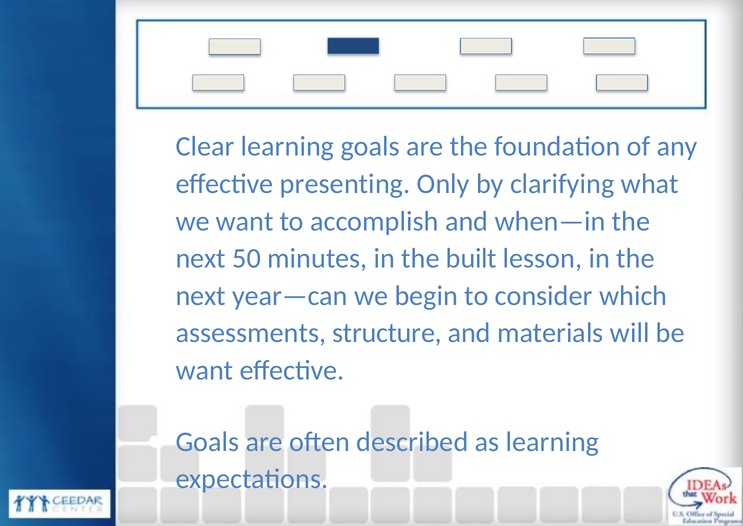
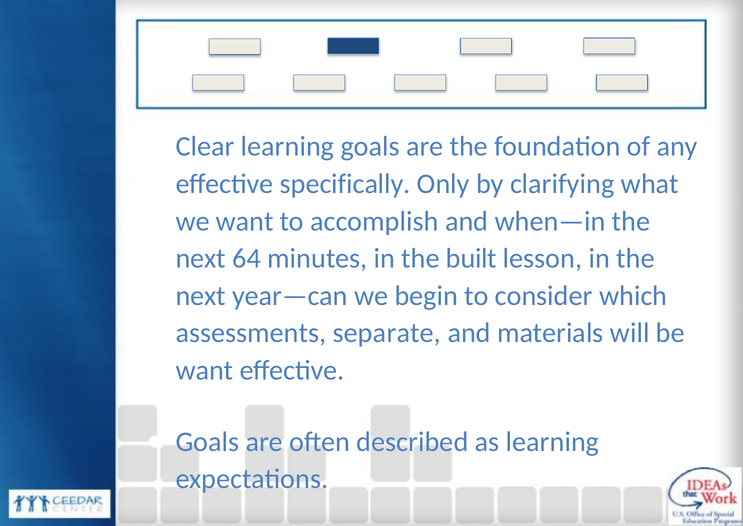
presenting: presenting -> specifically
50: 50 -> 64
structure: structure -> separate
